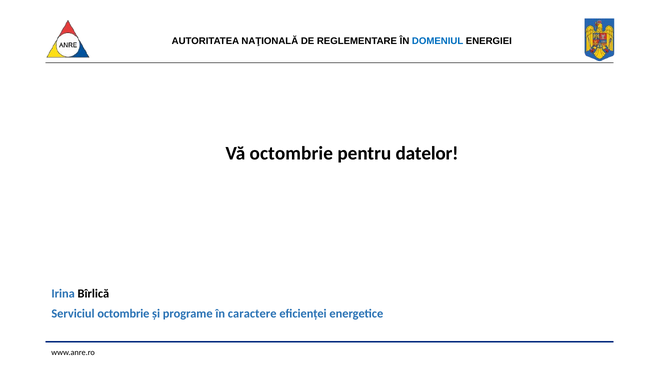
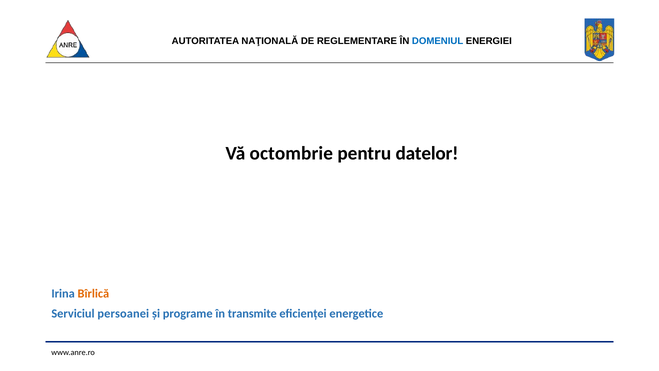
Bîrlică colour: black -> orange
Serviciul octombrie: octombrie -> persoanei
caractere: caractere -> transmite
